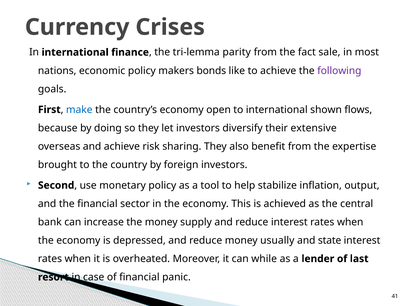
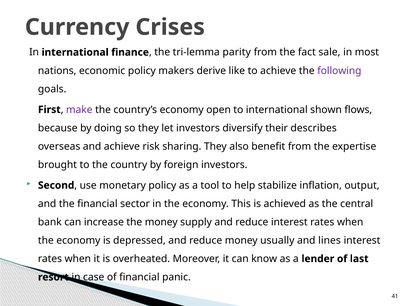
bonds: bonds -> derive
make colour: blue -> purple
extensive: extensive -> describes
state: state -> lines
while: while -> know
